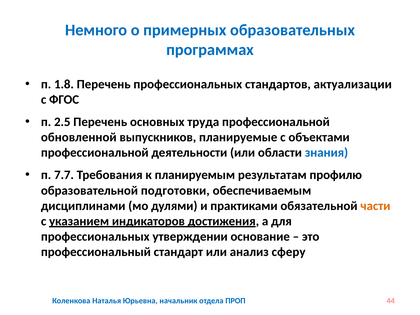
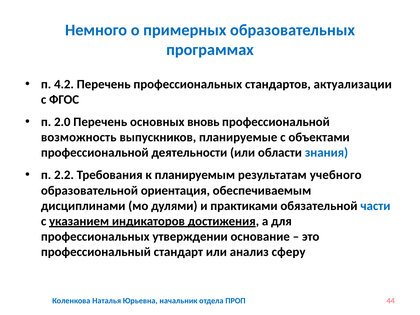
1.8: 1.8 -> 4.2
2.5: 2.5 -> 2.0
труда: труда -> вновь
обновленной: обновленной -> возможность
7.7: 7.7 -> 2.2
профилю: профилю -> учебного
подготовки: подготовки -> ориентация
части colour: orange -> blue
